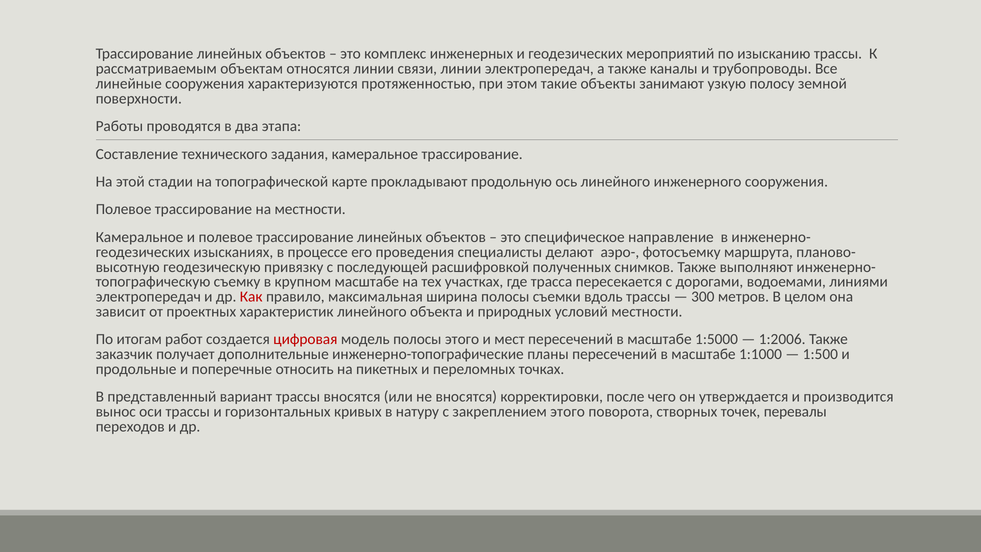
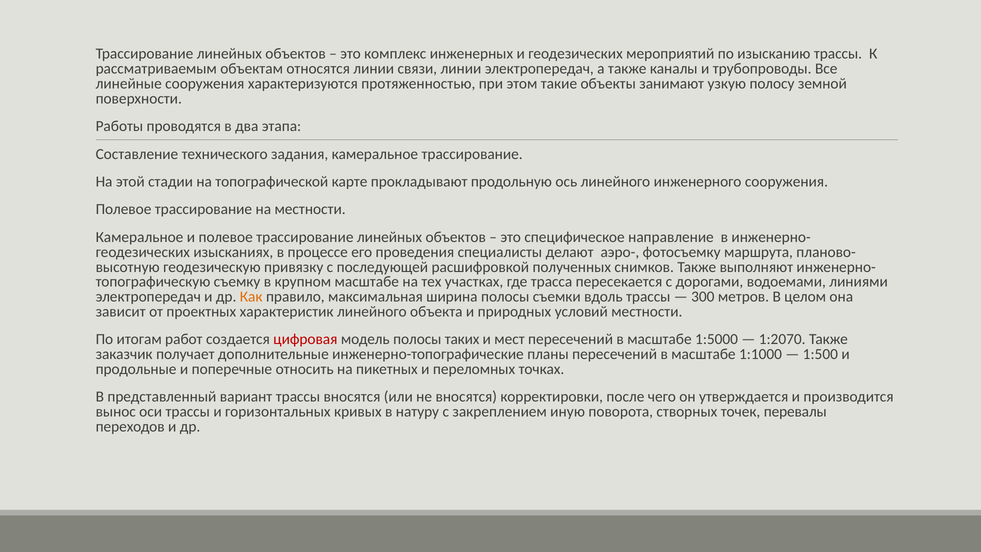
Как colour: red -> orange
полосы этого: этого -> таких
1:2006: 1:2006 -> 1:2070
закреплением этого: этого -> иную
